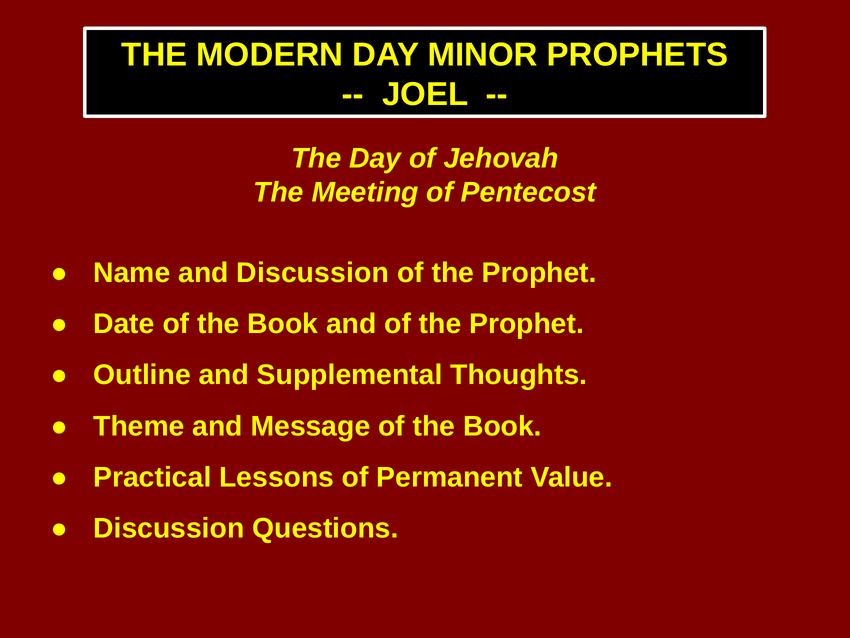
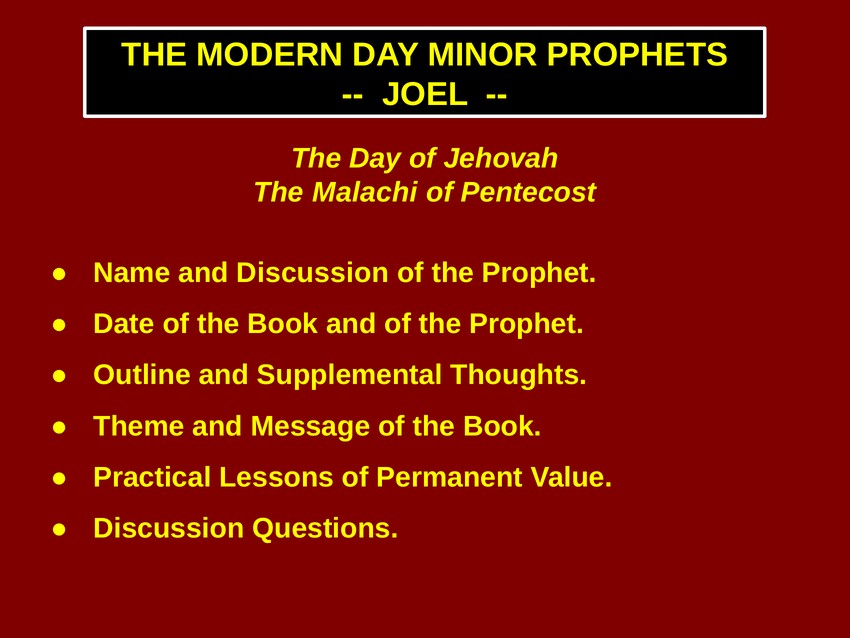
Meeting: Meeting -> Malachi
